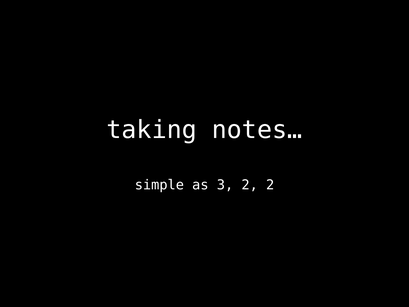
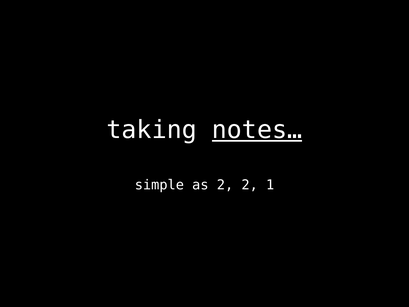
notes… underline: none -> present
as 3: 3 -> 2
2 2: 2 -> 1
